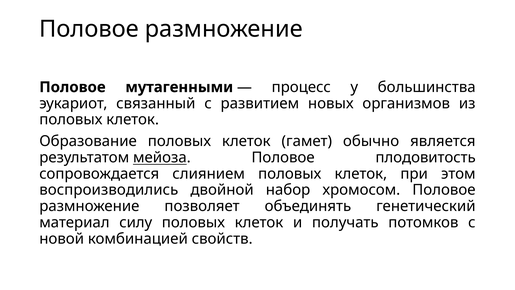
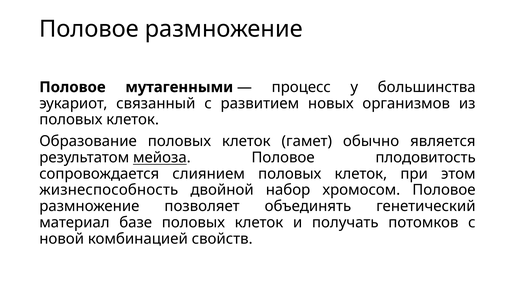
воспроизводились: воспроизводились -> жизнеспособность
силу: силу -> базе
